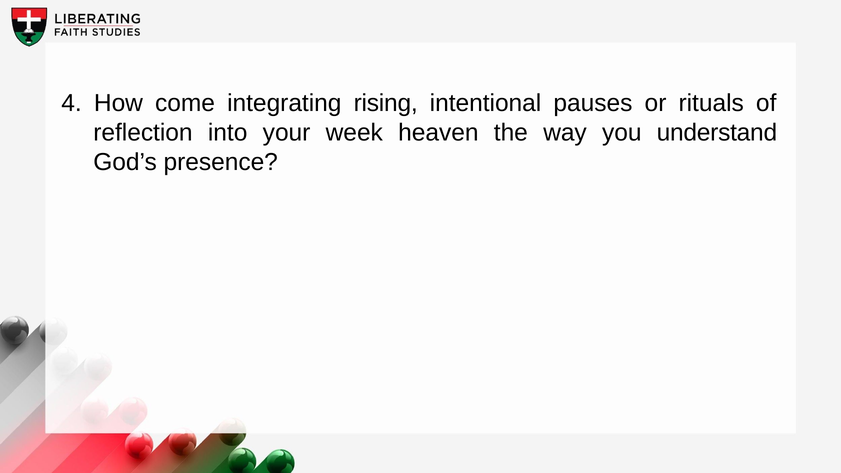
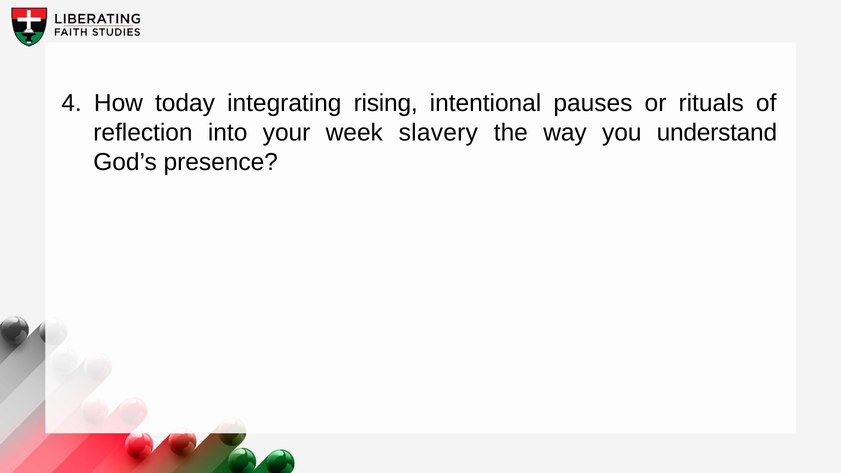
come: come -> today
heaven: heaven -> slavery
